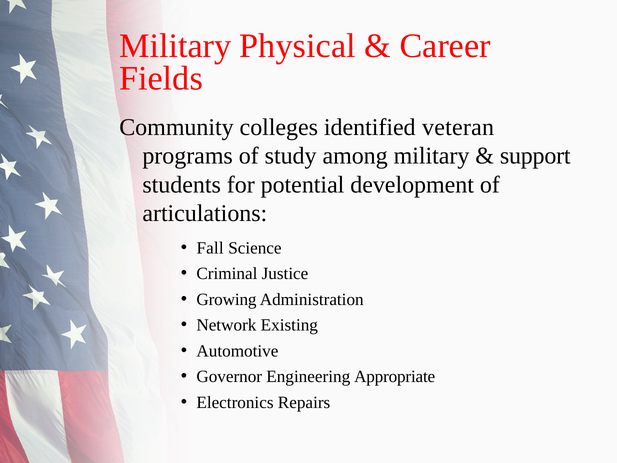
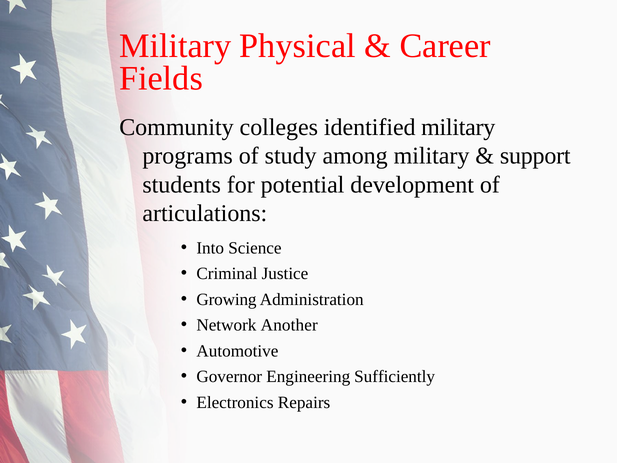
identified veteran: veteran -> military
Fall: Fall -> Into
Existing: Existing -> Another
Appropriate: Appropriate -> Sufficiently
